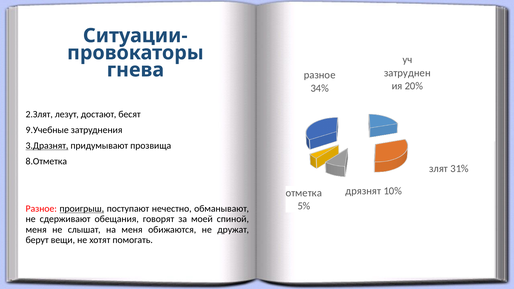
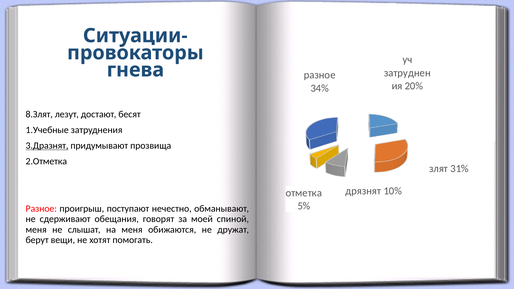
2.Злят: 2.Злят -> 8.Злят
9.Учебные: 9.Учебные -> 1.Учебные
8.Отметка: 8.Отметка -> 2.Отметка
проигрыш underline: present -> none
